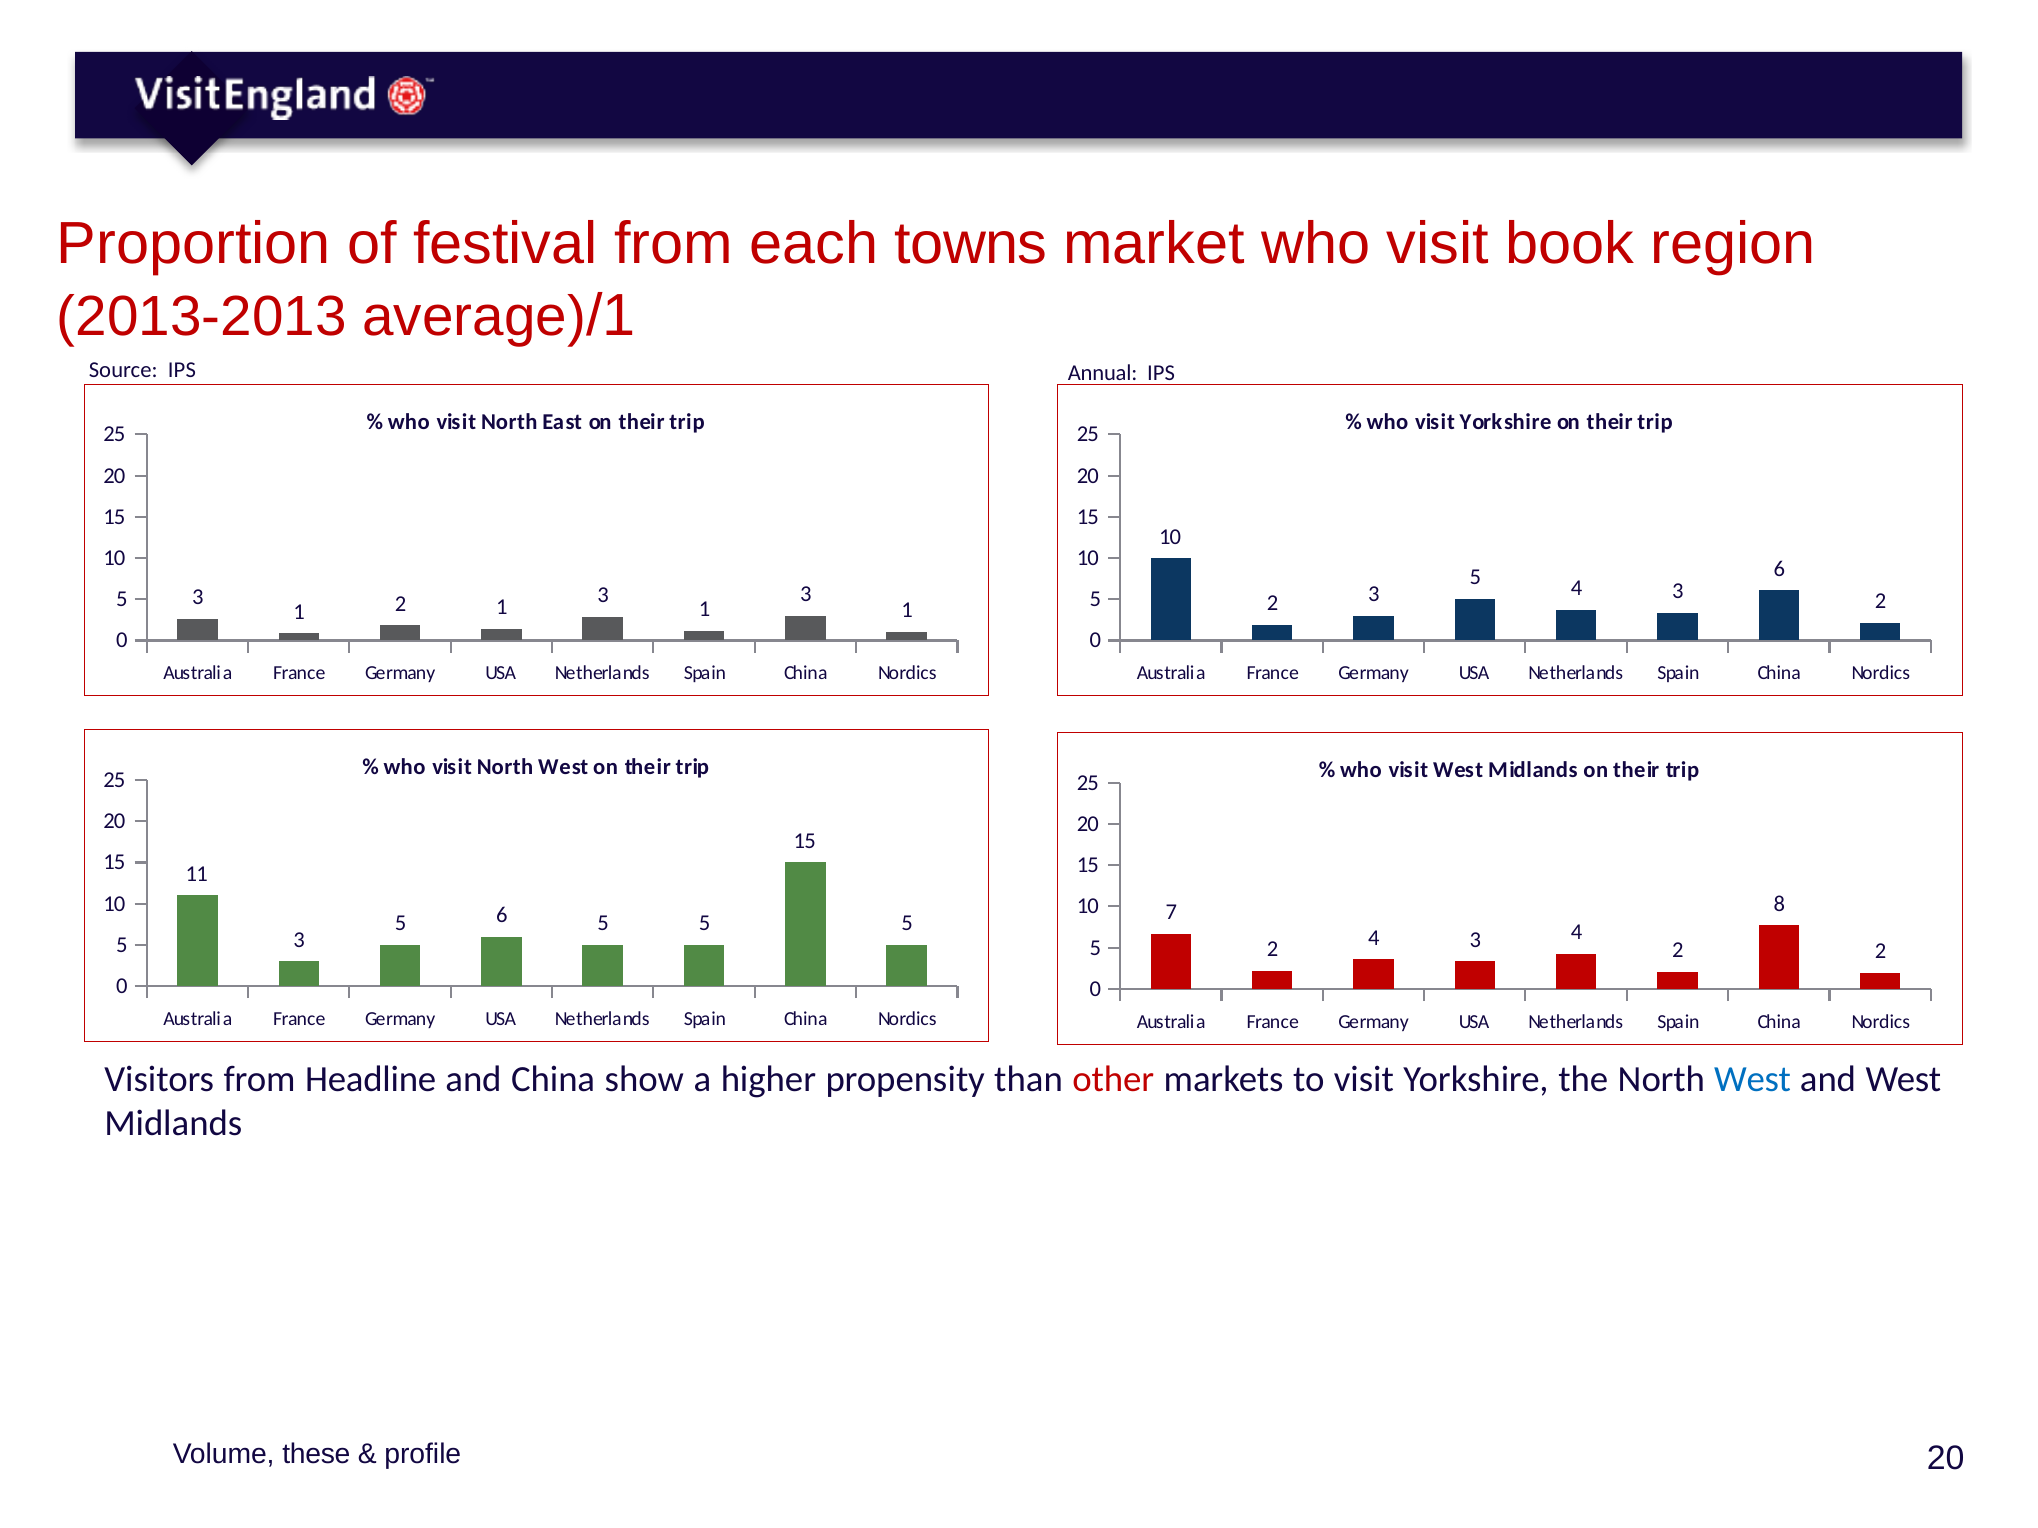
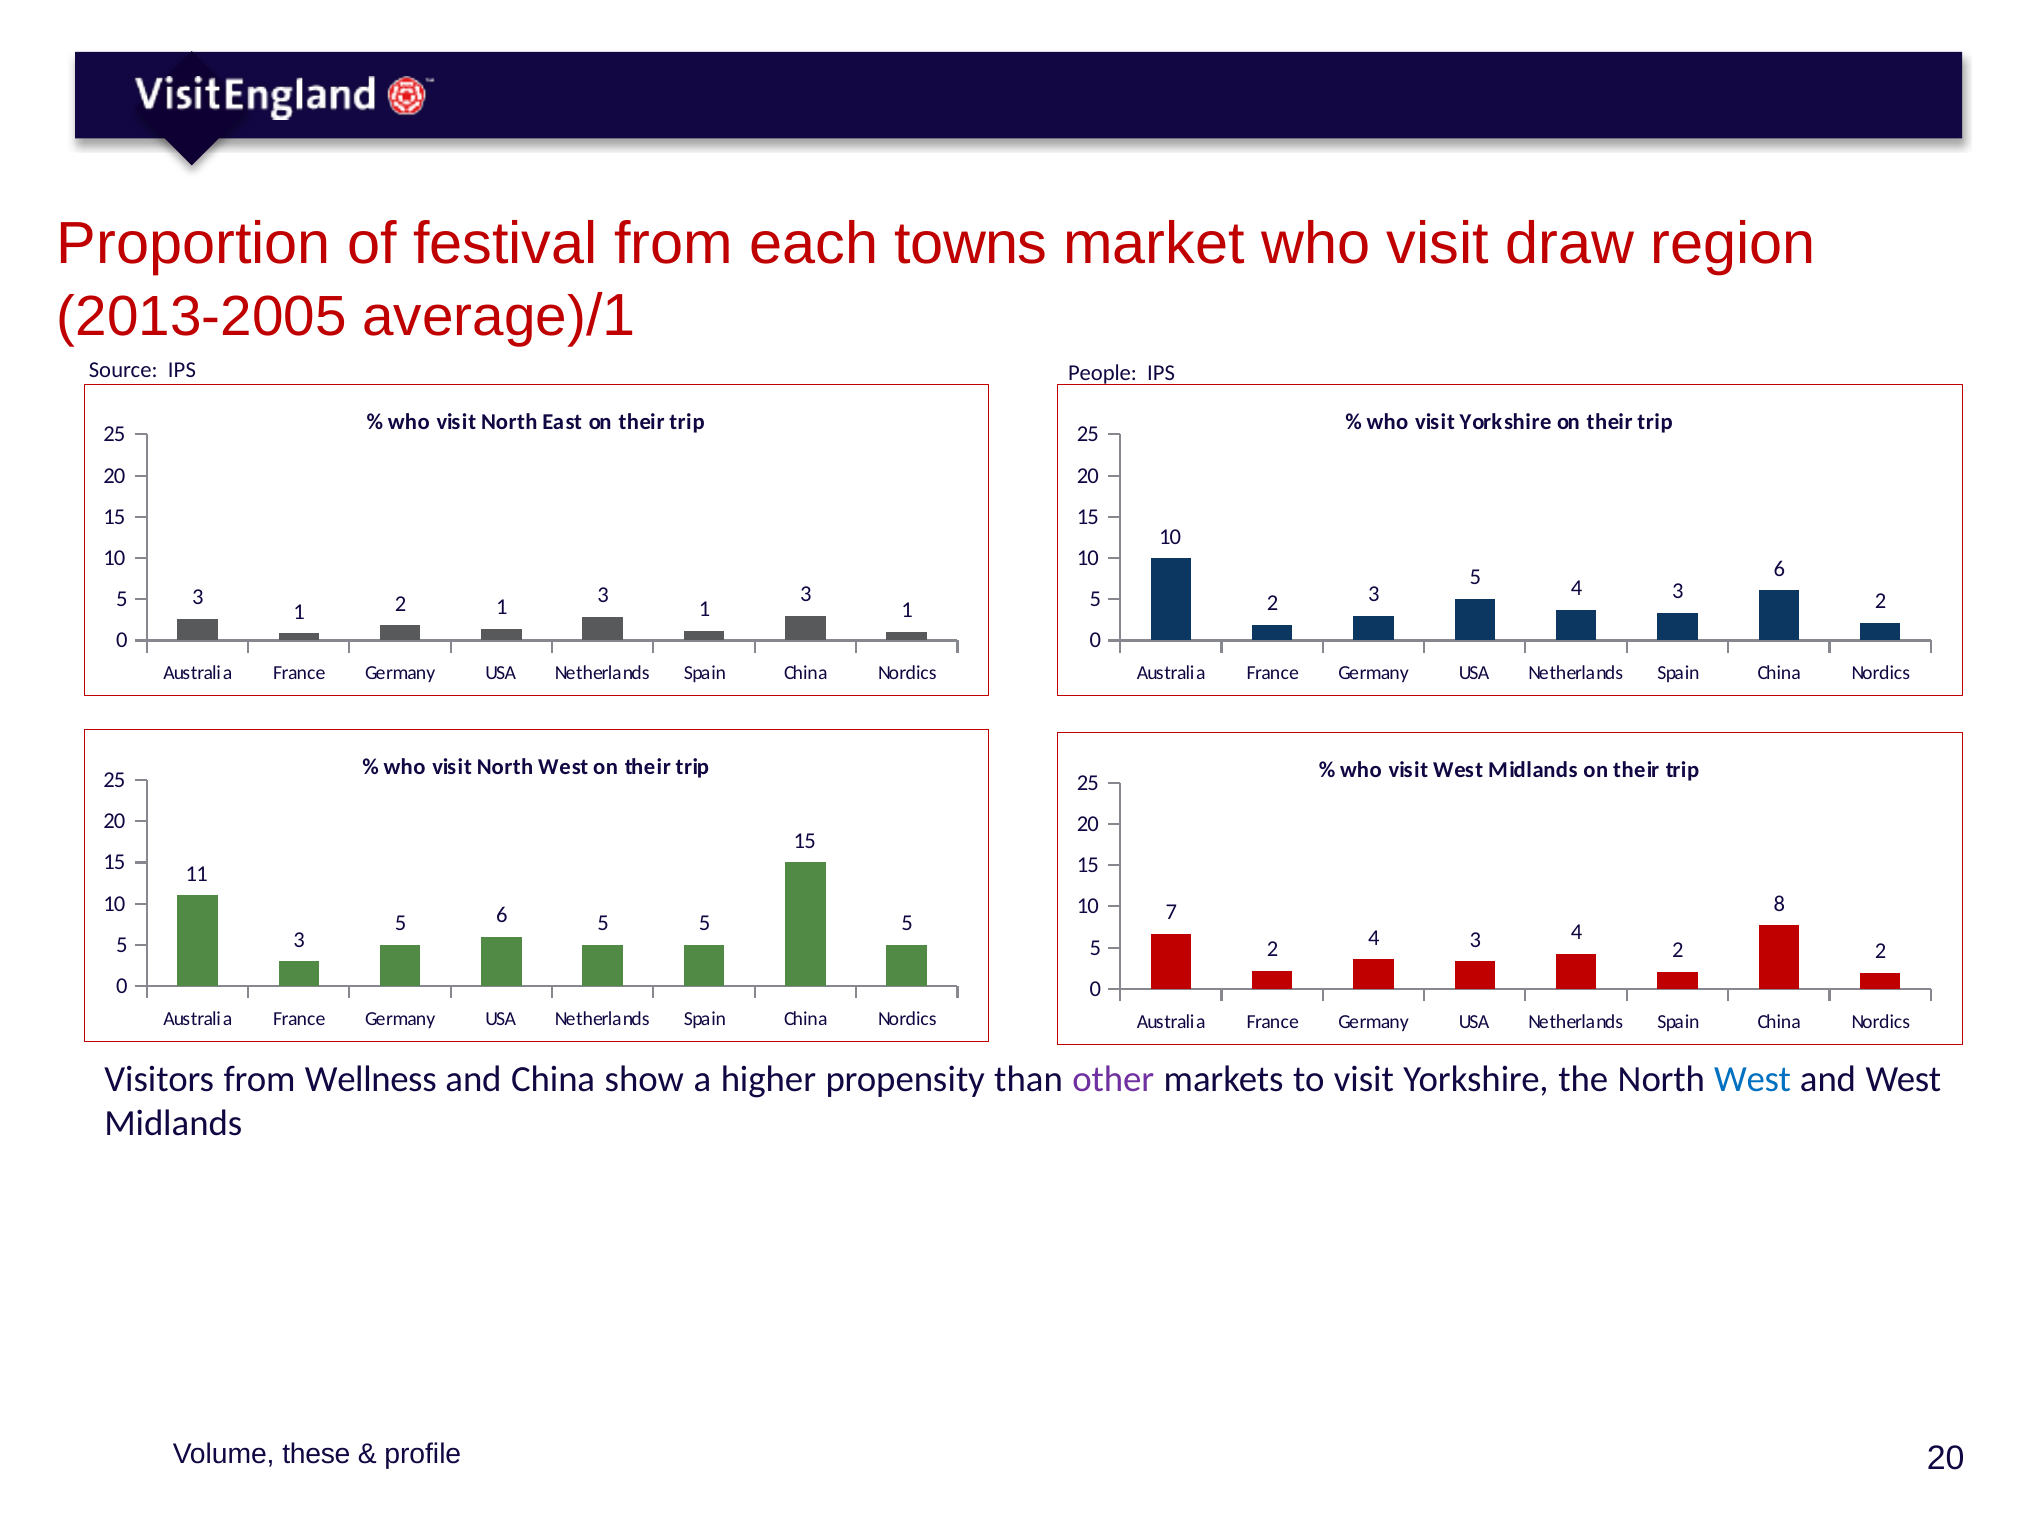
book: book -> draw
2013-2013: 2013-2013 -> 2013-2005
Annual: Annual -> People
Headline: Headline -> Wellness
other colour: red -> purple
